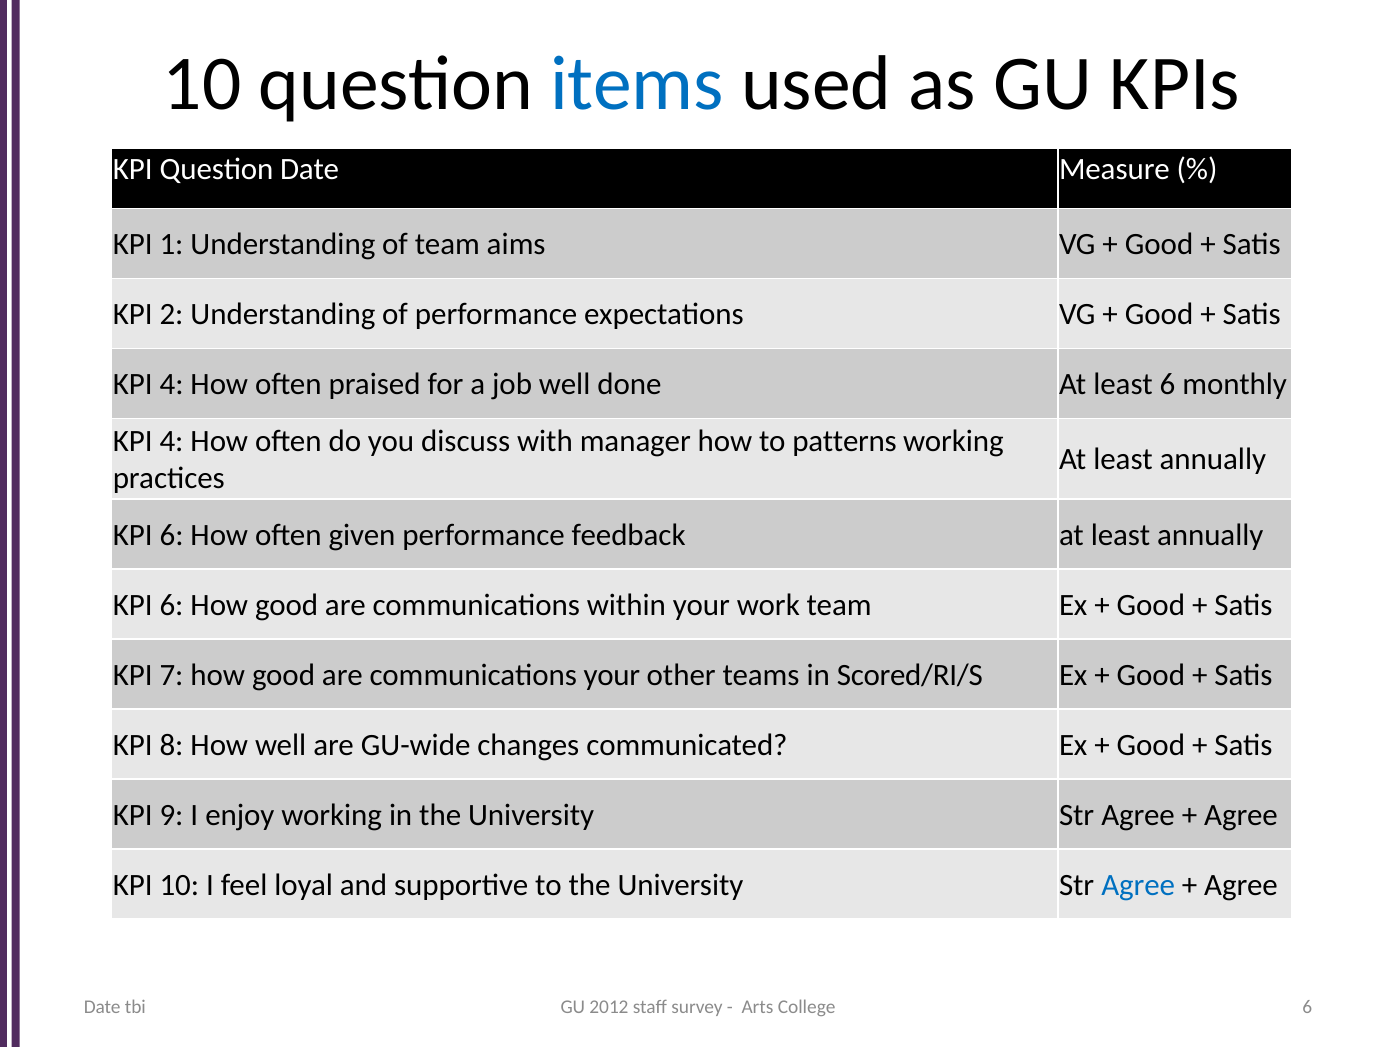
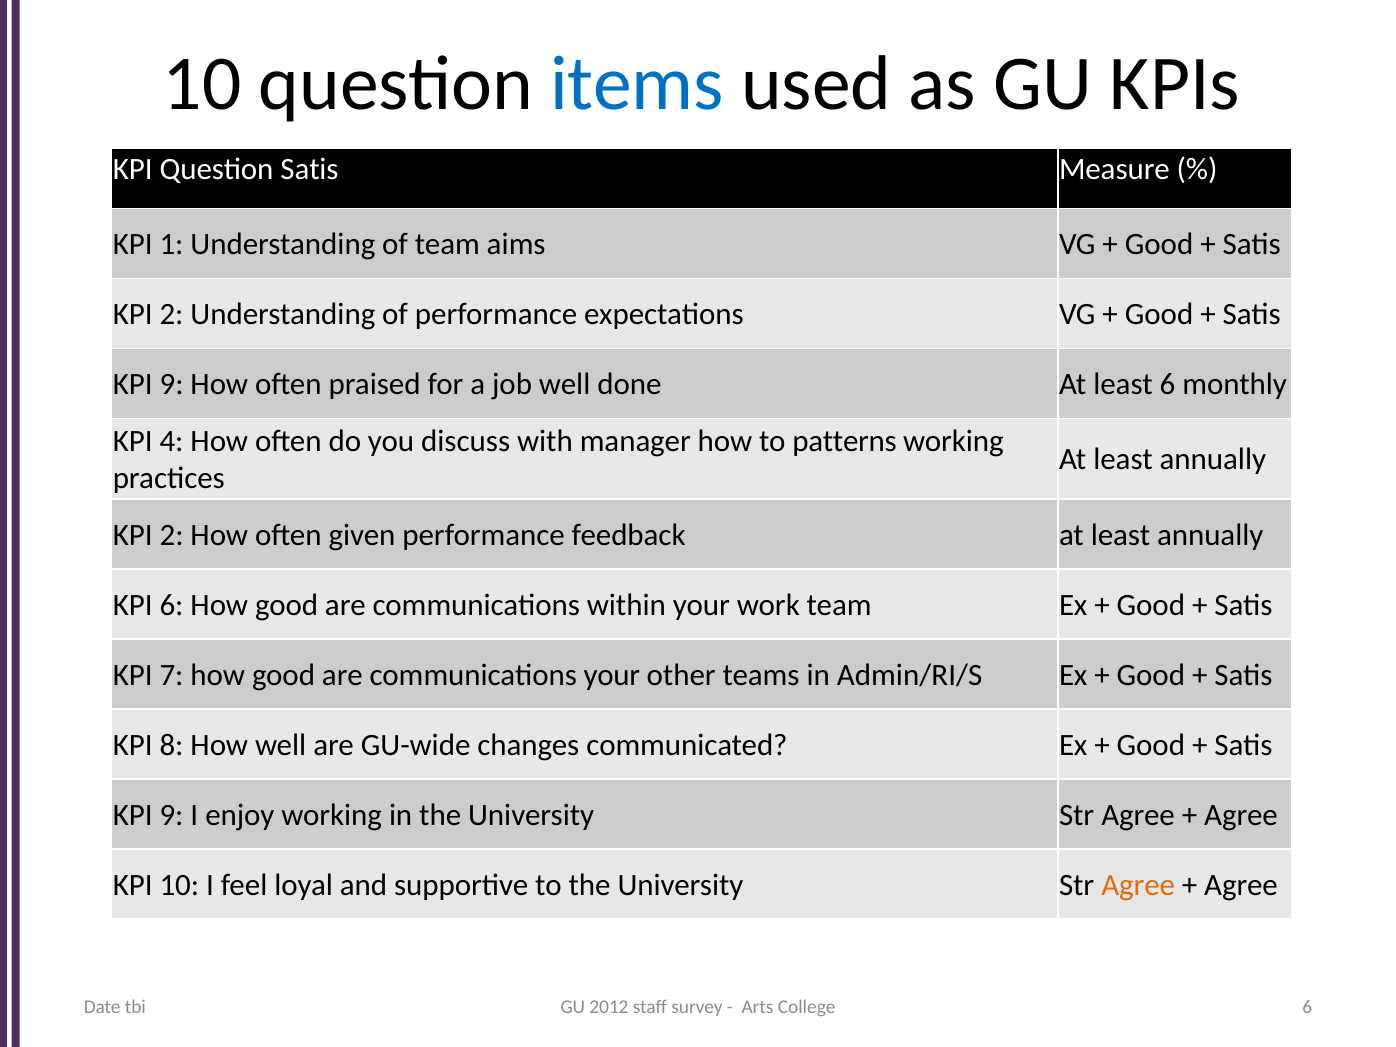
Question Date: Date -> Satis
4 at (172, 384): 4 -> 9
6 at (172, 535): 6 -> 2
Scored/RI/S: Scored/RI/S -> Admin/RI/S
Agree at (1138, 885) colour: blue -> orange
